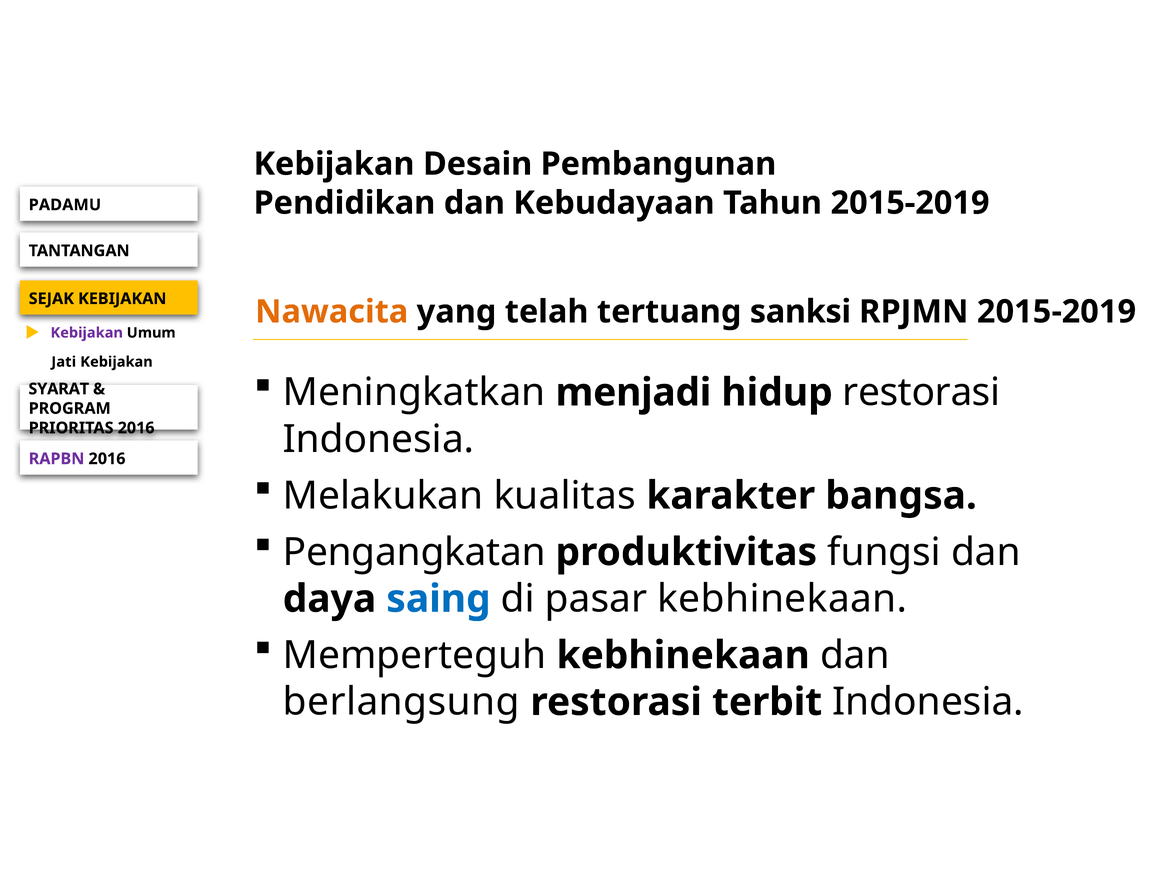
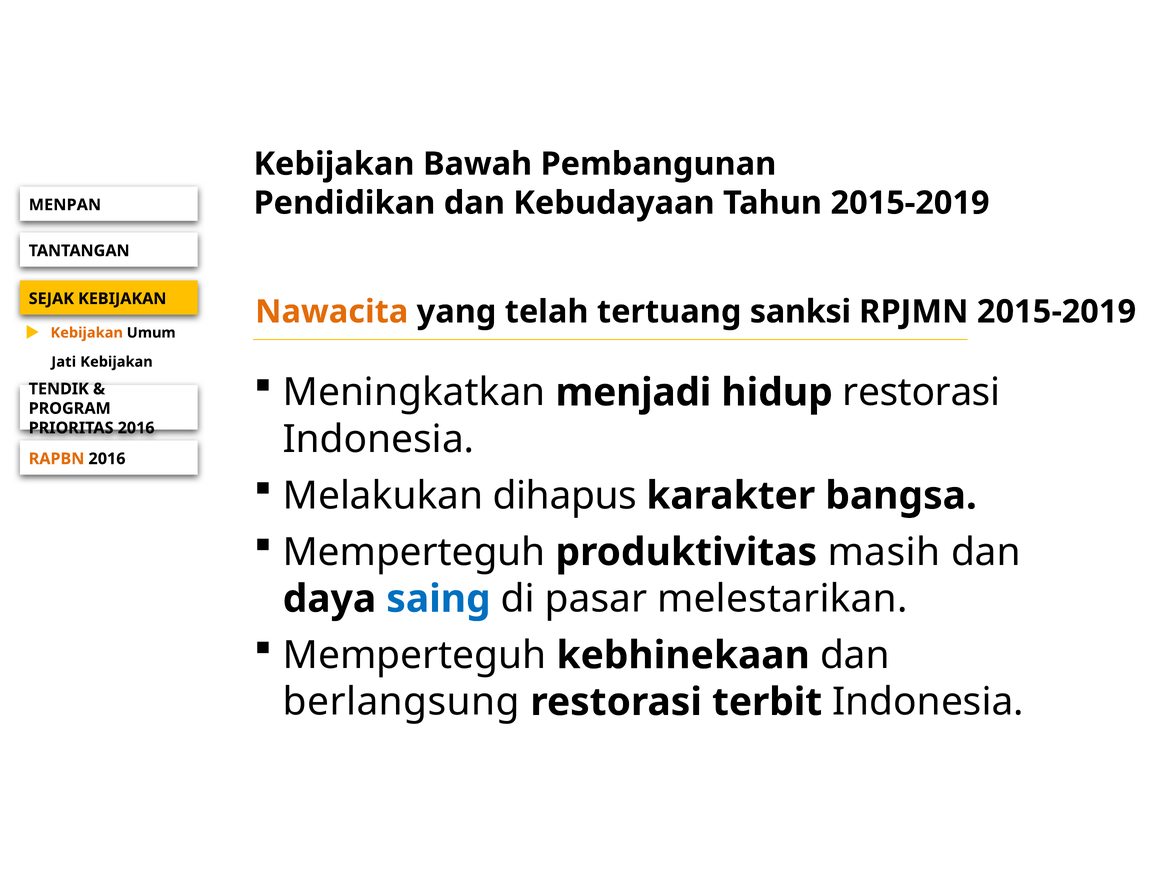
Desain: Desain -> Bawah
PADAMU: PADAMU -> MENPAN
Kebijakan at (87, 333) colour: purple -> orange
SYARAT: SYARAT -> TENDIK
RAPBN colour: purple -> orange
kualitas: kualitas -> dihapus
Pengangkatan at (414, 552): Pengangkatan -> Memperteguh
fungsi: fungsi -> masih
pasar kebhinekaan: kebhinekaan -> melestarikan
